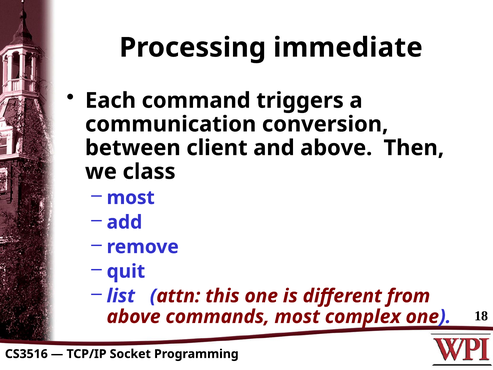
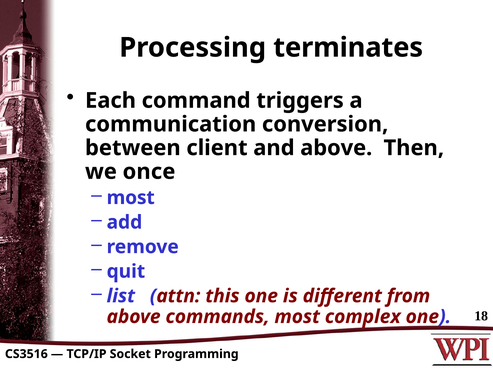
immediate: immediate -> terminates
class: class -> once
